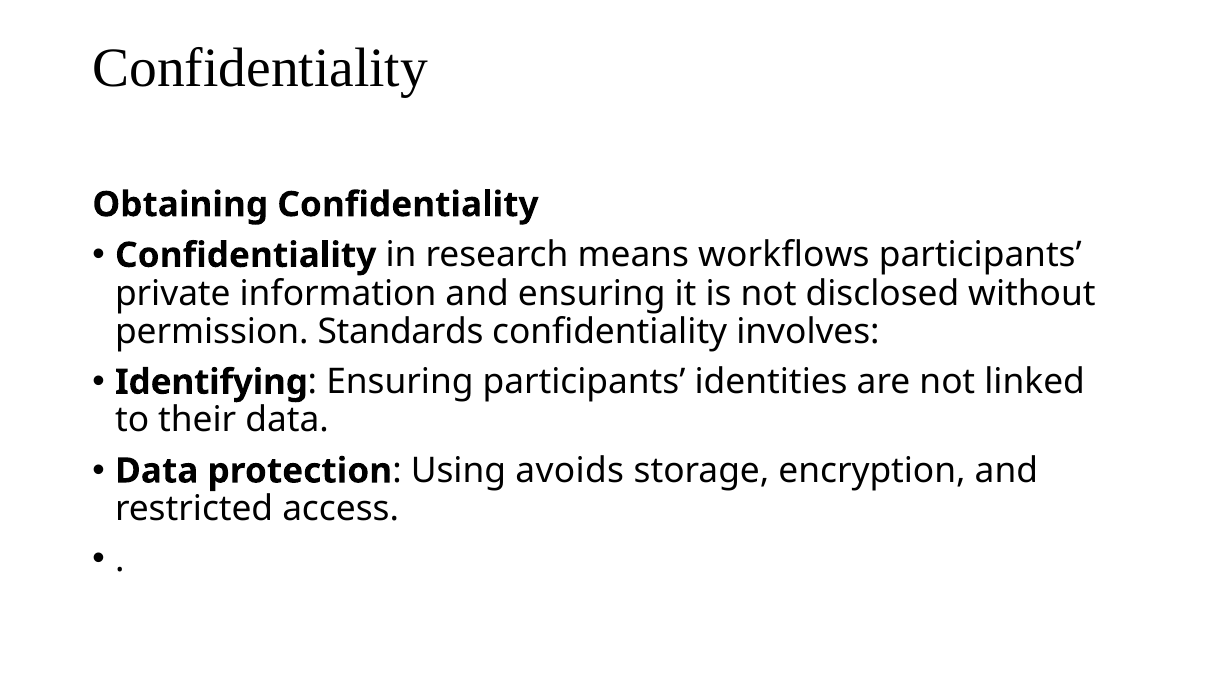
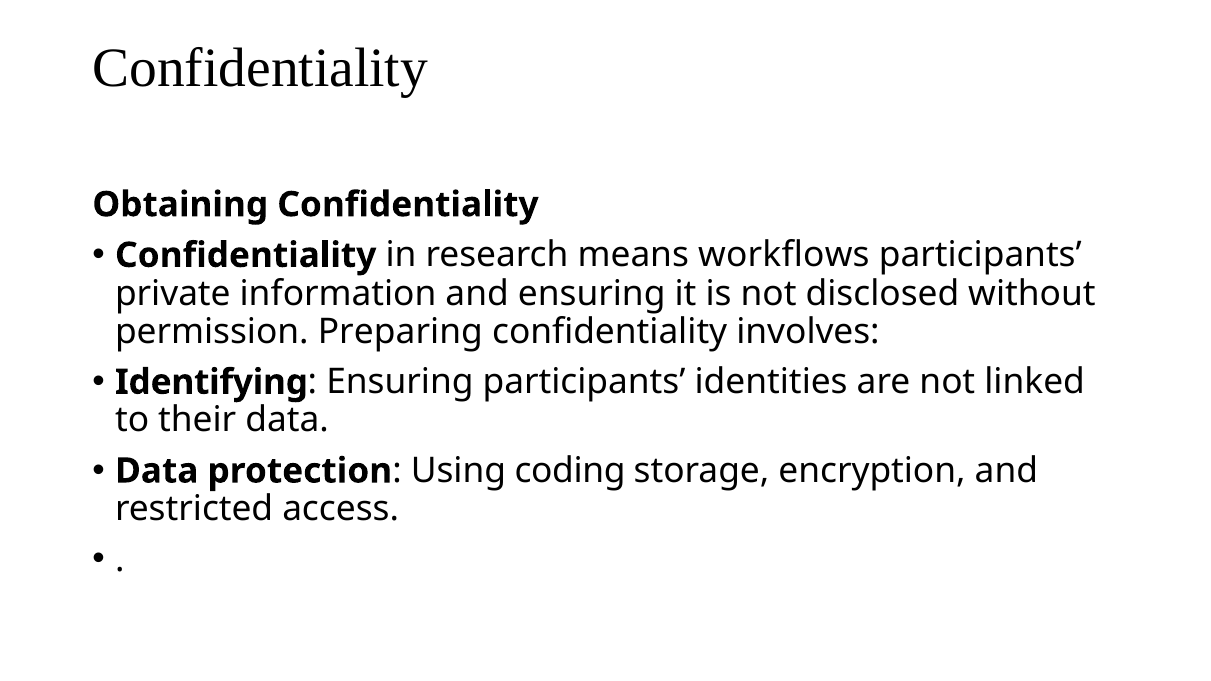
Standards: Standards -> Preparing
avoids: avoids -> coding
